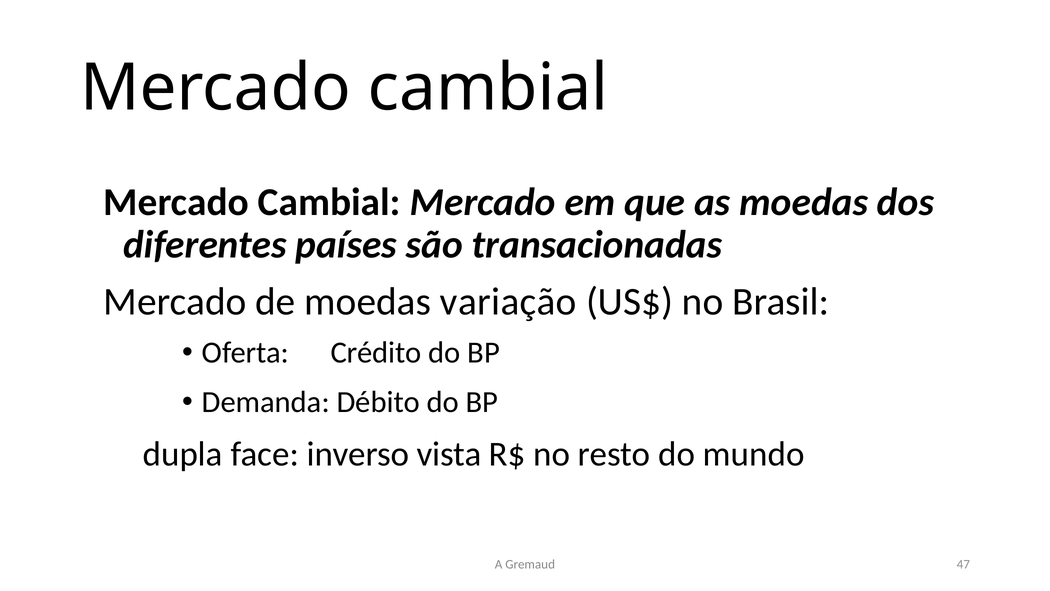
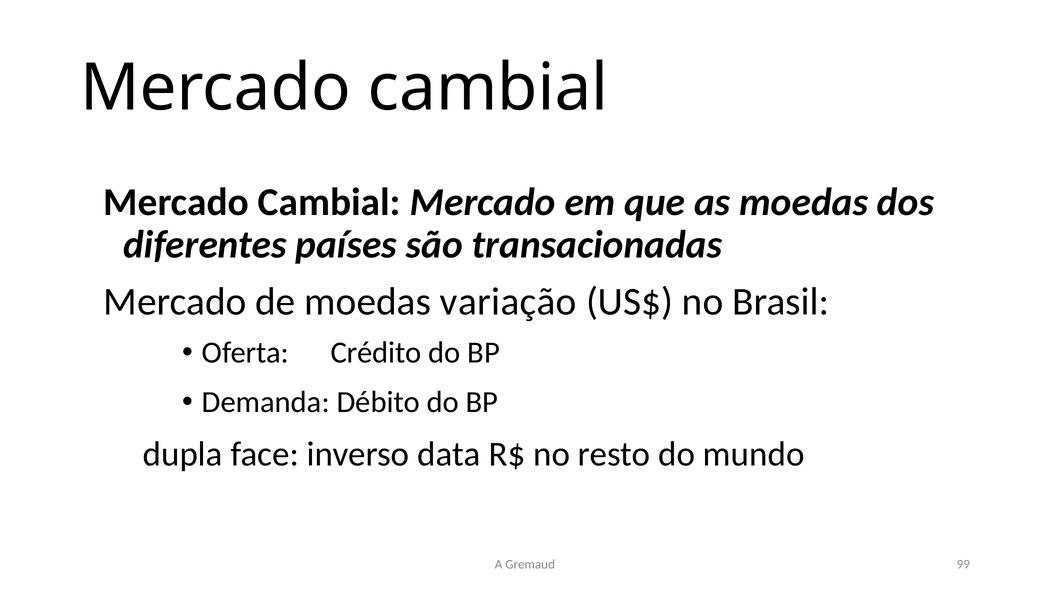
vista: vista -> data
47: 47 -> 99
